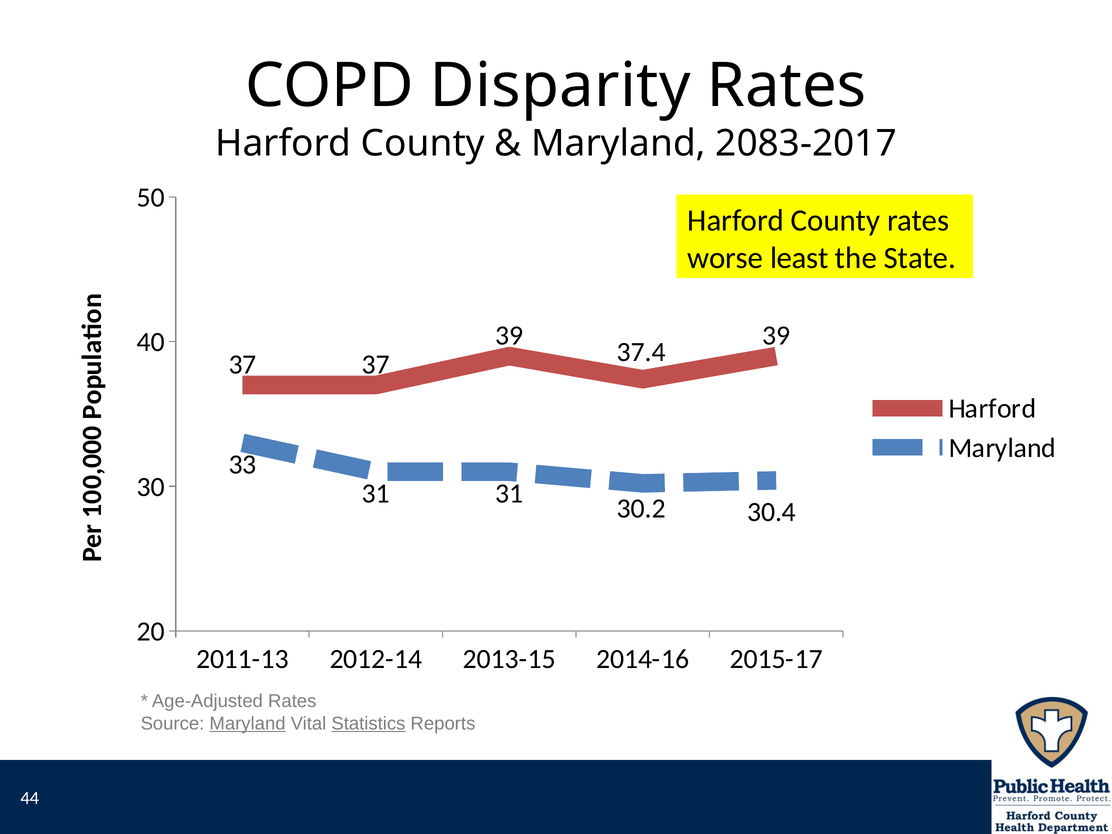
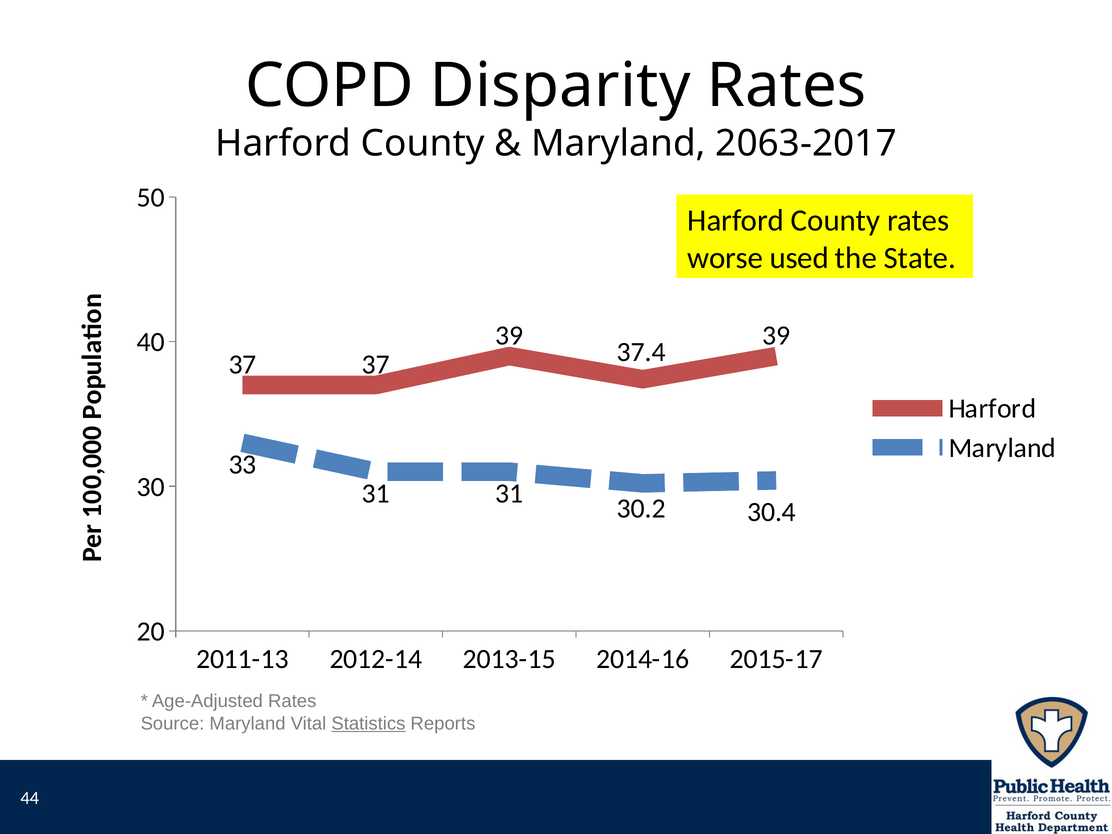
2083-2017: 2083-2017 -> 2063-2017
least: least -> used
Maryland at (248, 723) underline: present -> none
